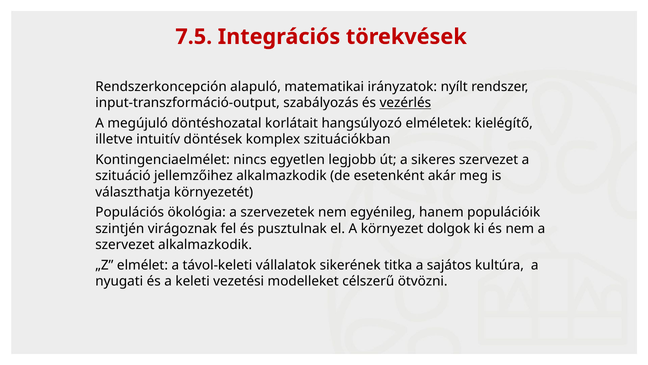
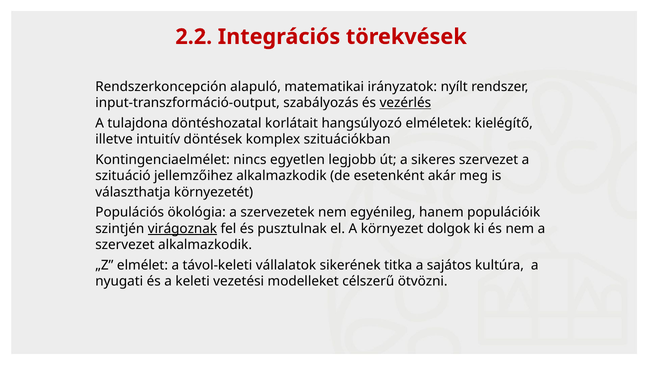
7.5: 7.5 -> 2.2
megújuló: megújuló -> tulajdona
virágoznak underline: none -> present
